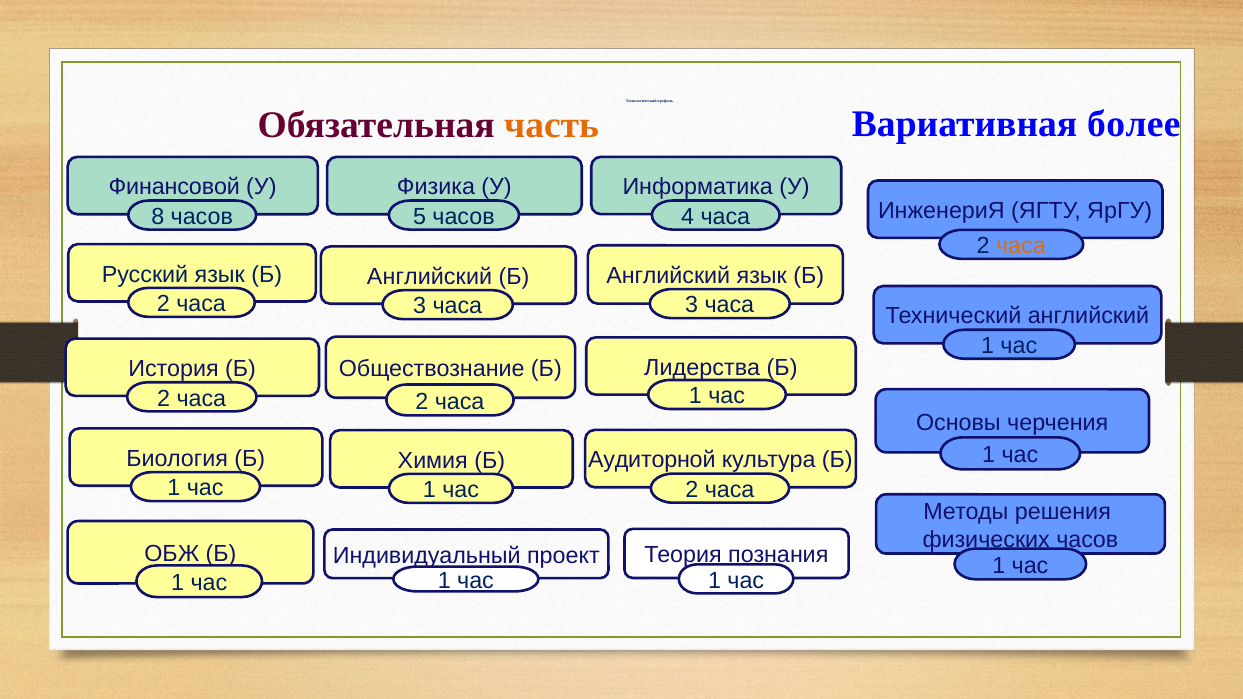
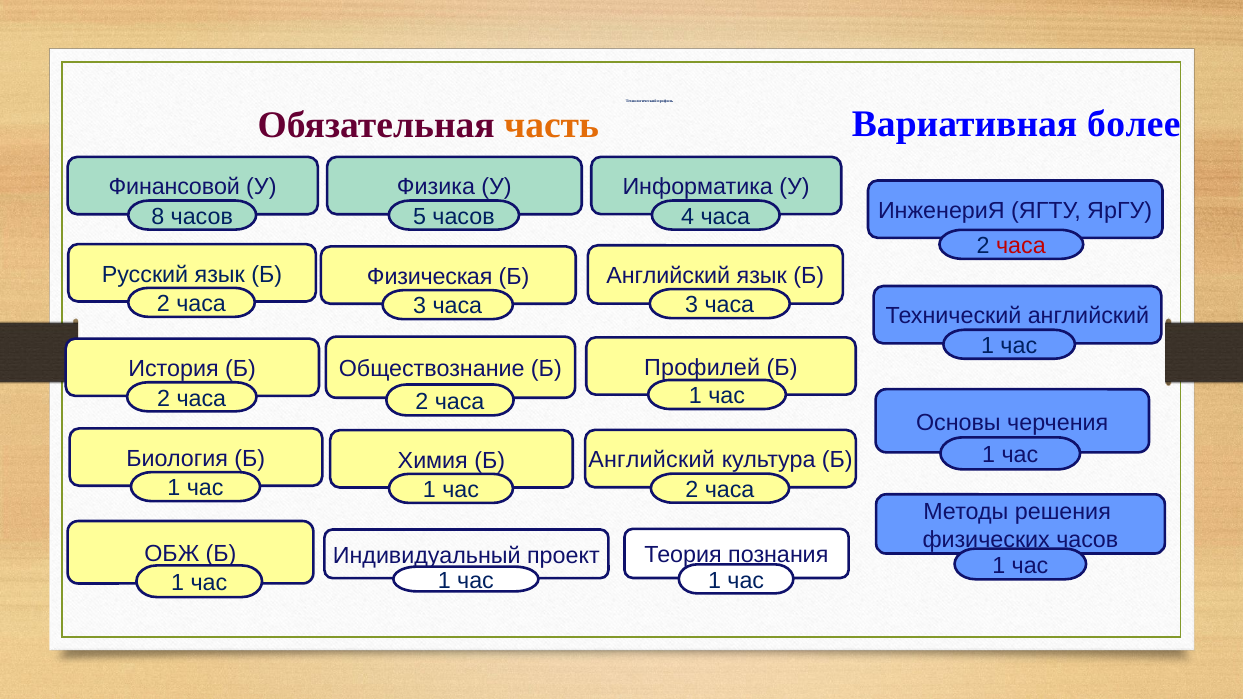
часа at (1021, 246) colour: orange -> red
Английский at (430, 277): Английский -> Физическая
Лидерства: Лидерства -> Профилей
Аудиторной at (652, 460): Аудиторной -> Английский
